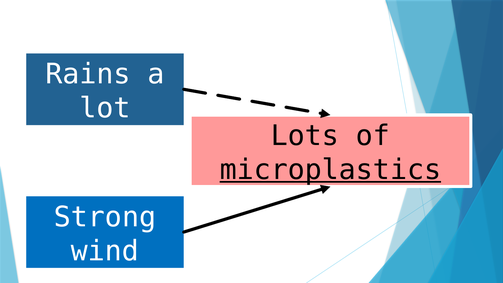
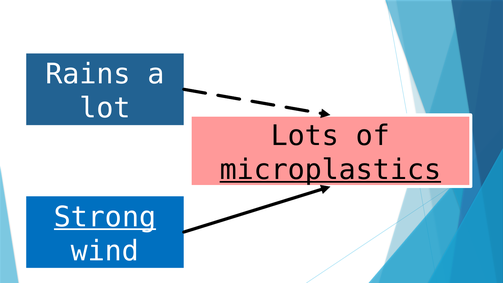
Strong underline: none -> present
